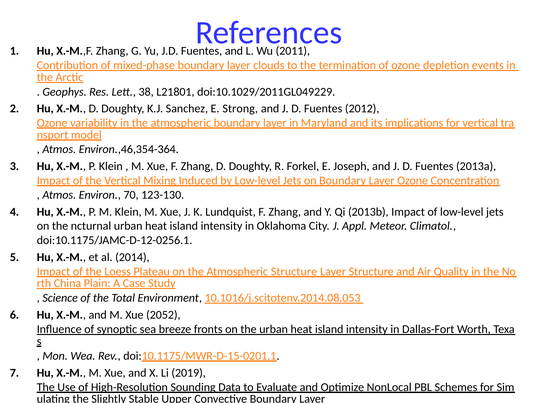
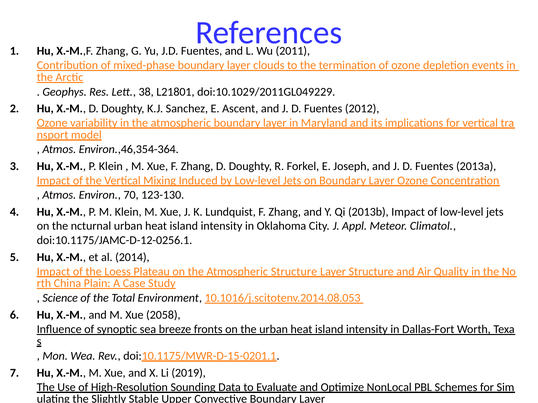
Strong: Strong -> Ascent
2052: 2052 -> 2058
